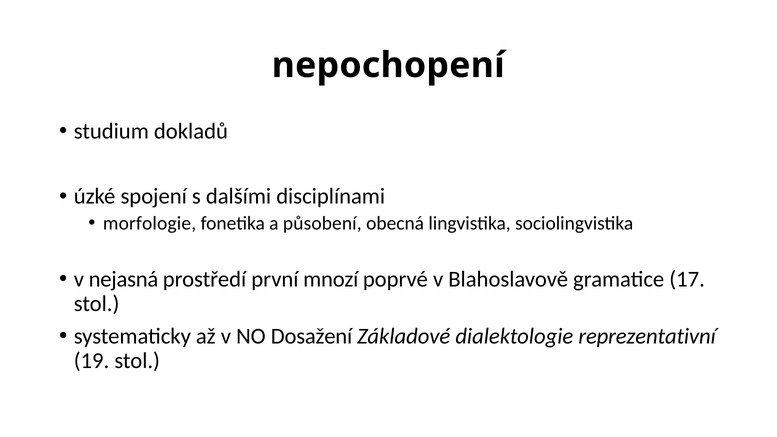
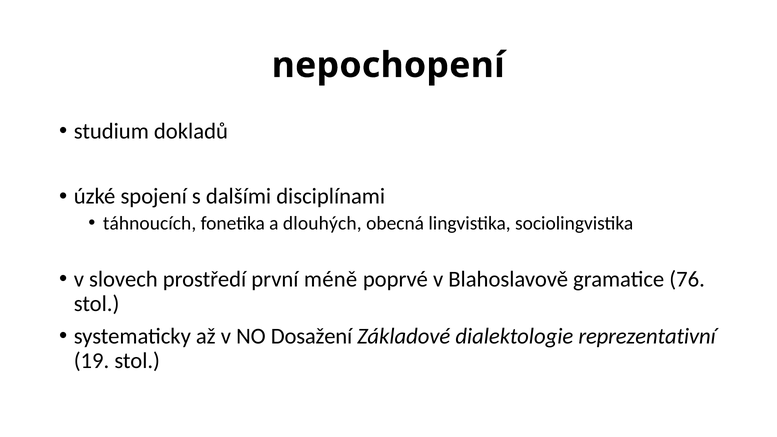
morfologie: morfologie -> táhnoucích
působení: působení -> dlouhých
nejasná: nejasná -> slovech
mnozí: mnozí -> méně
17: 17 -> 76
